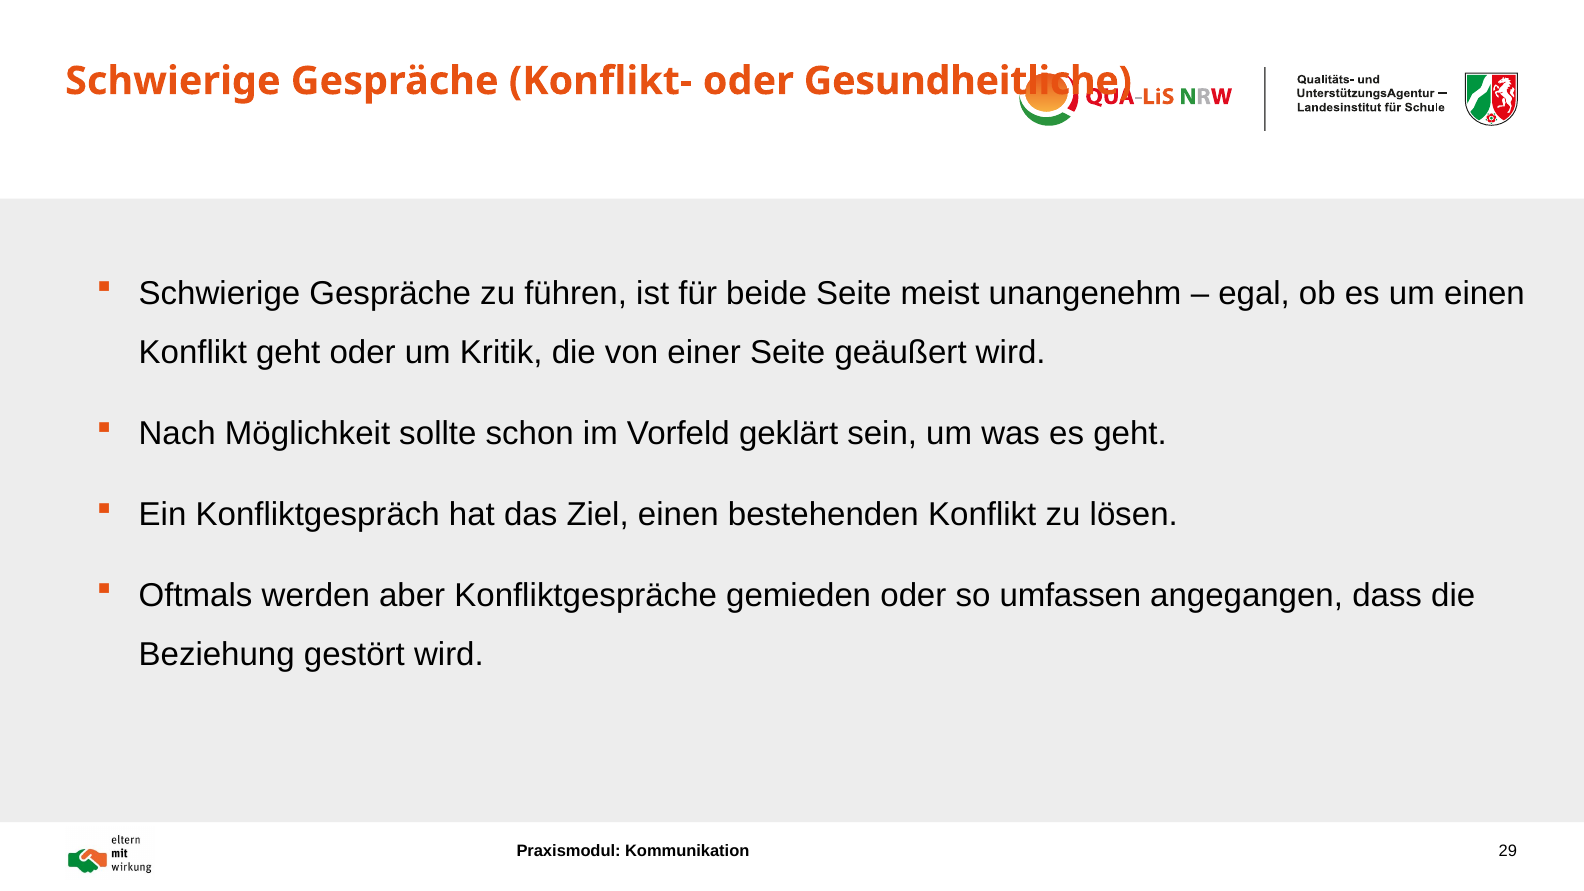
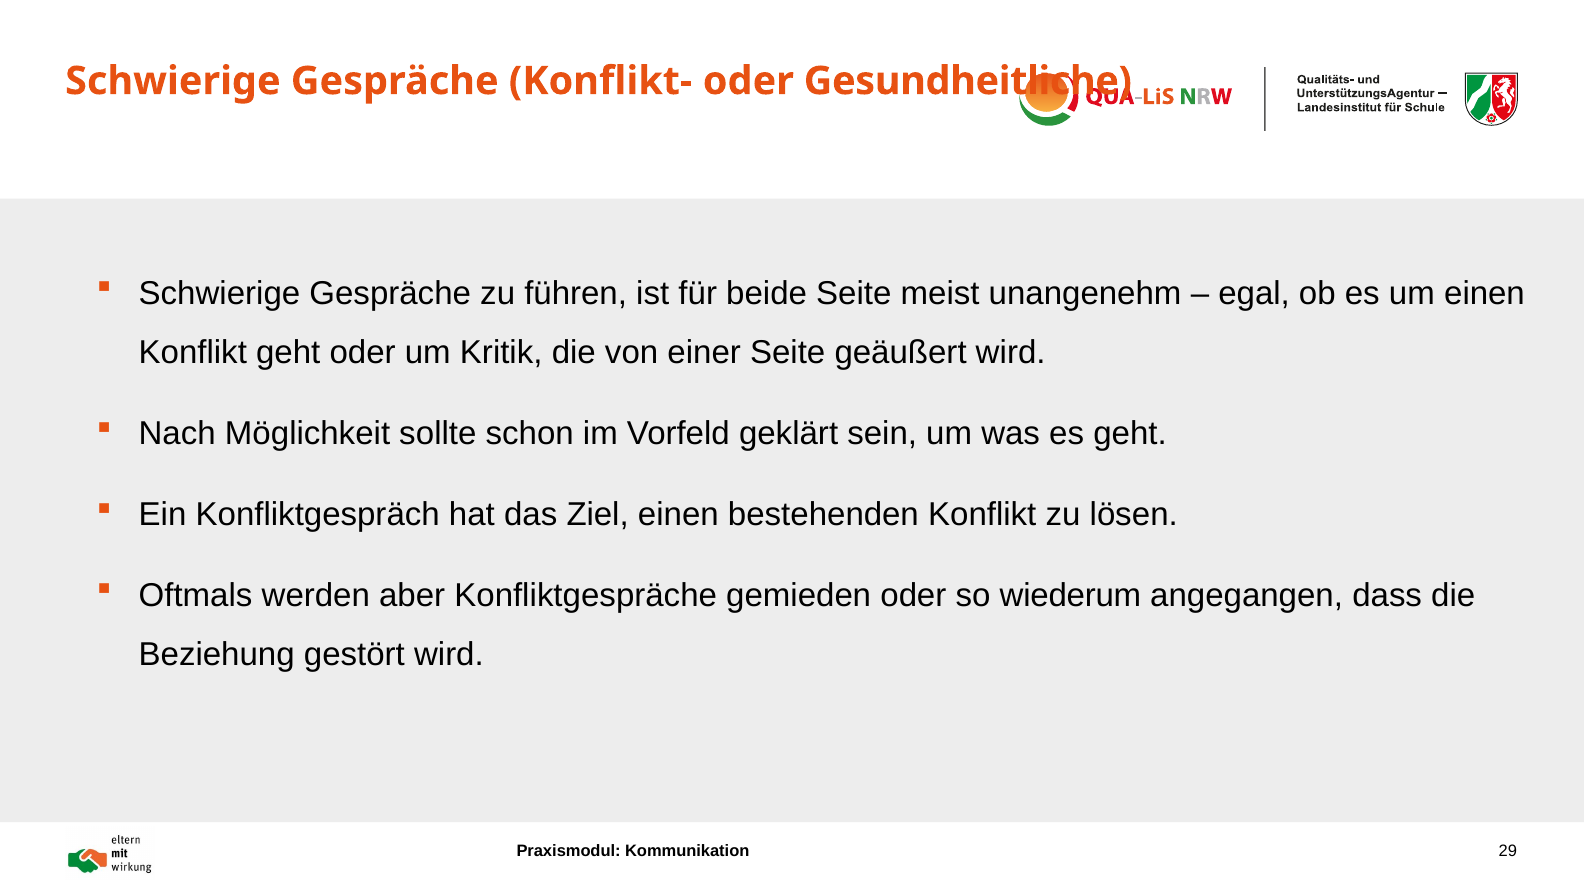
umfassen: umfassen -> wiederum
